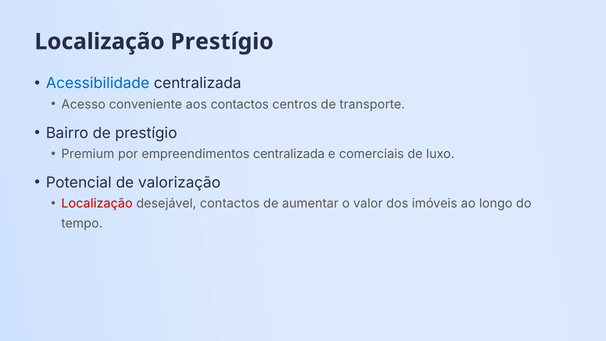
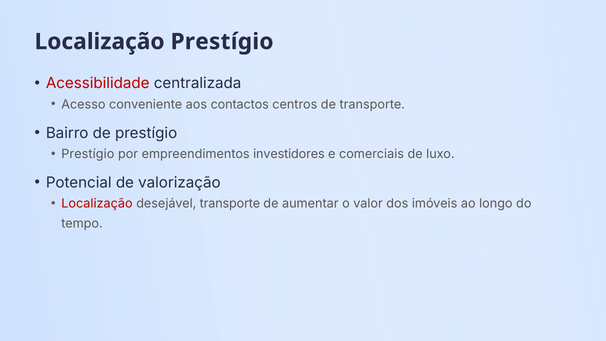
Acessibilidade colour: blue -> red
Premium at (88, 154): Premium -> Prestígio
empreendimentos centralizada: centralizada -> investidores
desejável contactos: contactos -> transporte
